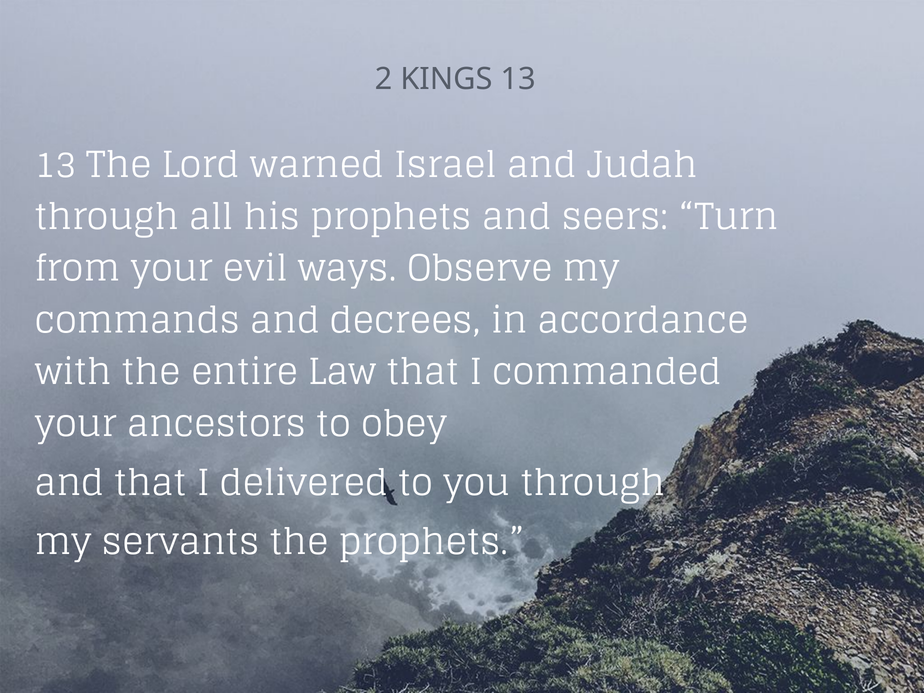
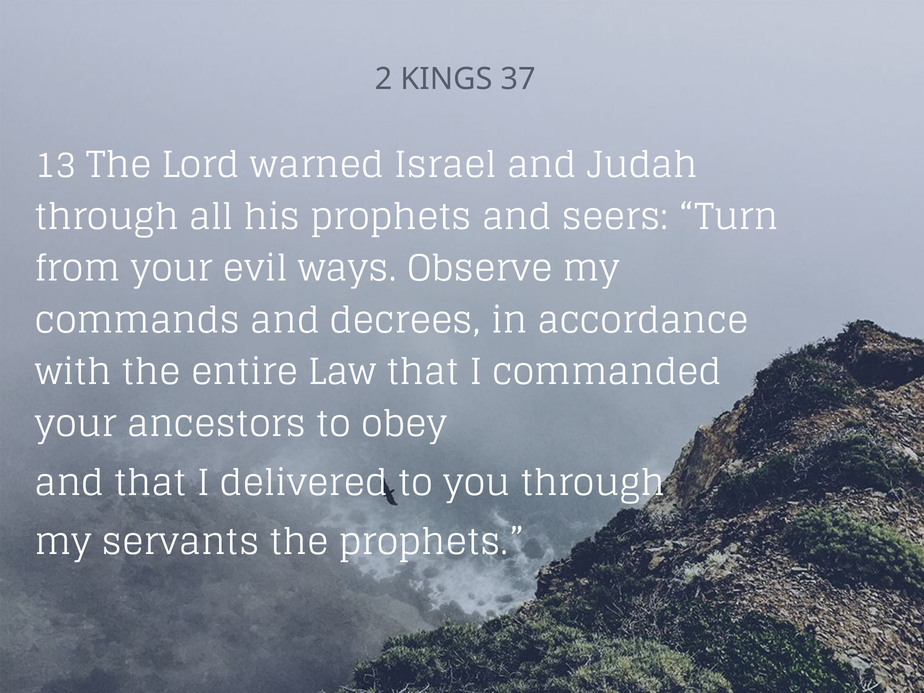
KINGS 13: 13 -> 37
